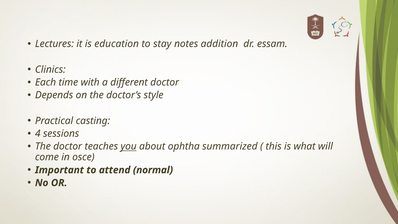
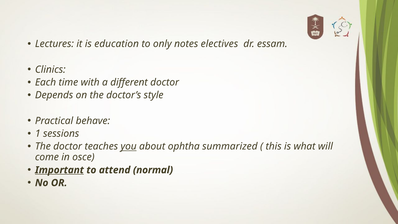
stay: stay -> only
addition: addition -> electives
casting: casting -> behave
4: 4 -> 1
Important underline: none -> present
